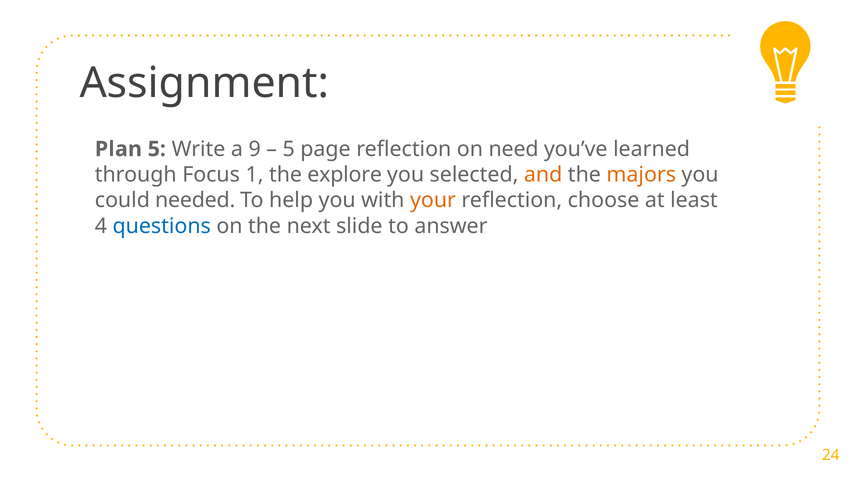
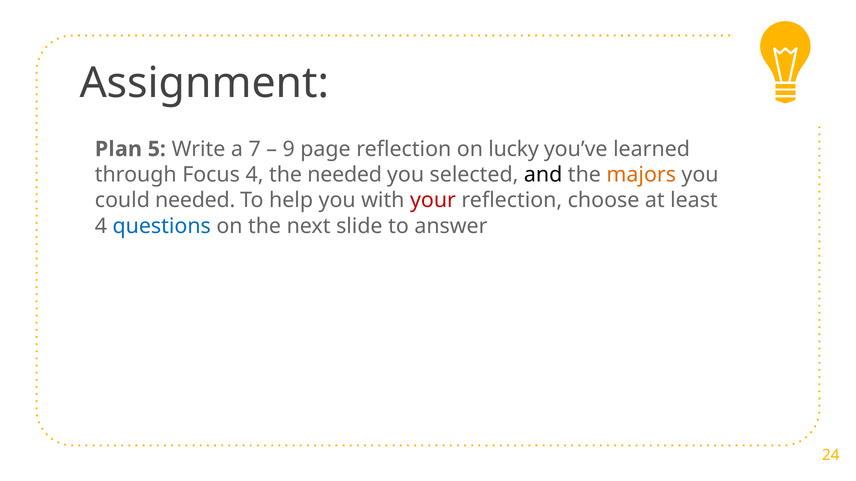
9: 9 -> 7
5 at (289, 149): 5 -> 9
need: need -> lucky
Focus 1: 1 -> 4
the explore: explore -> needed
and colour: orange -> black
your colour: orange -> red
